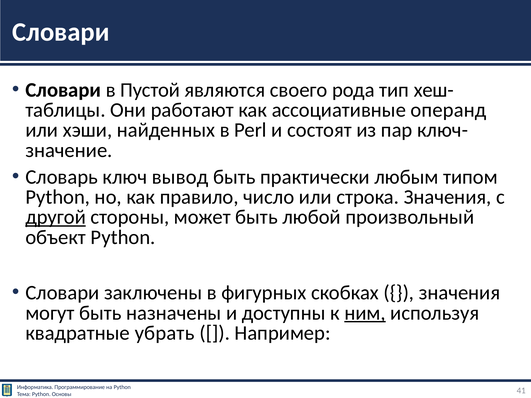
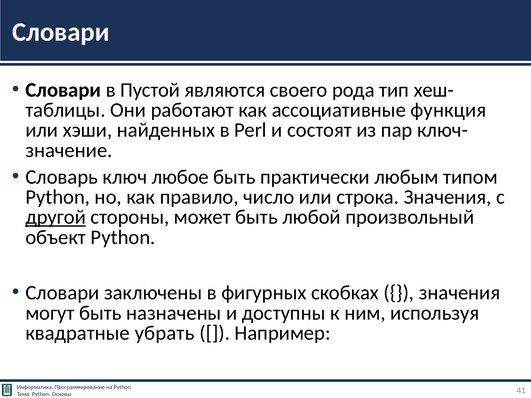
операнд: операнд -> функция
вывод: вывод -> любое
ним underline: present -> none
